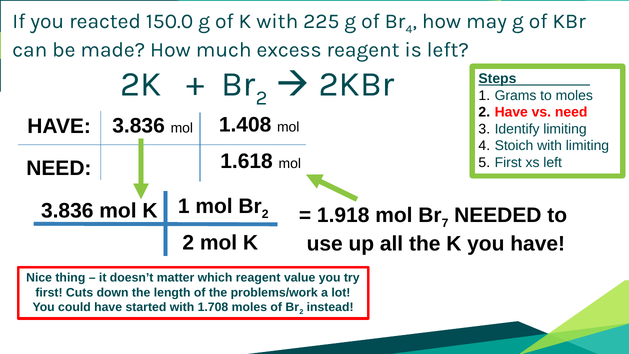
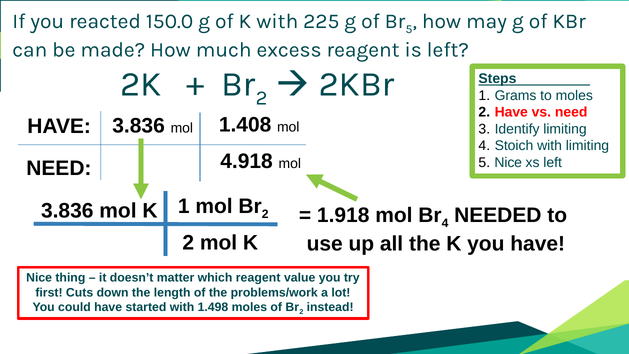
4 at (409, 29): 4 -> 5
1.618: 1.618 -> 4.918
First at (508, 162): First -> Nice
7 at (445, 223): 7 -> 4
1.708: 1.708 -> 1.498
